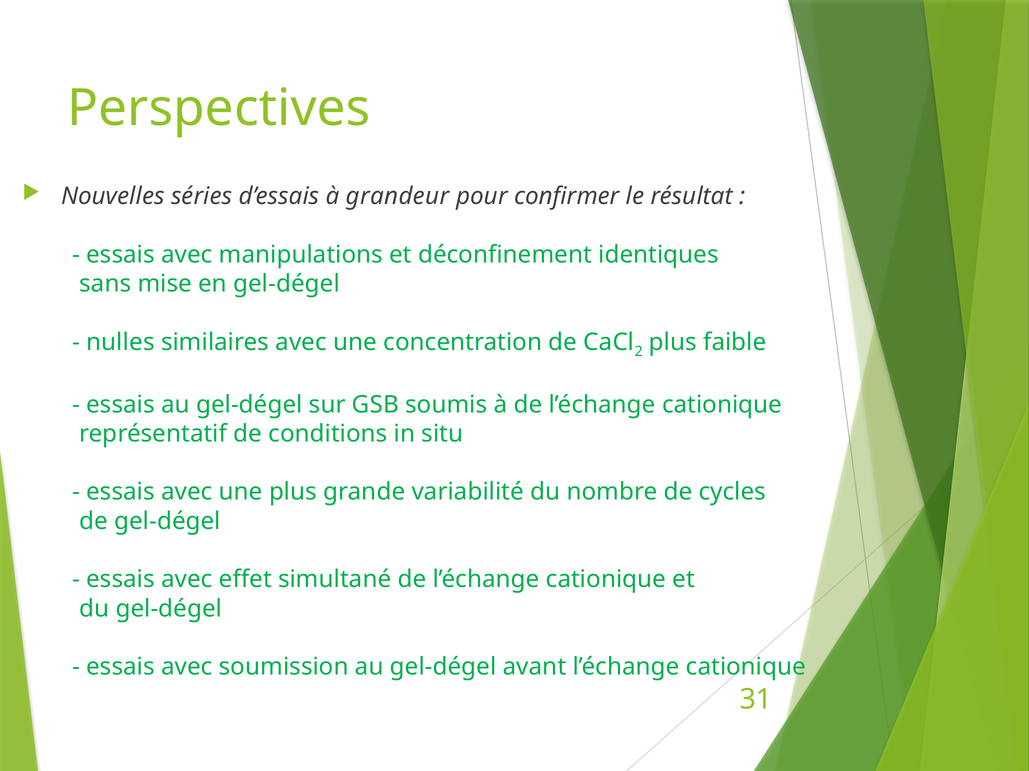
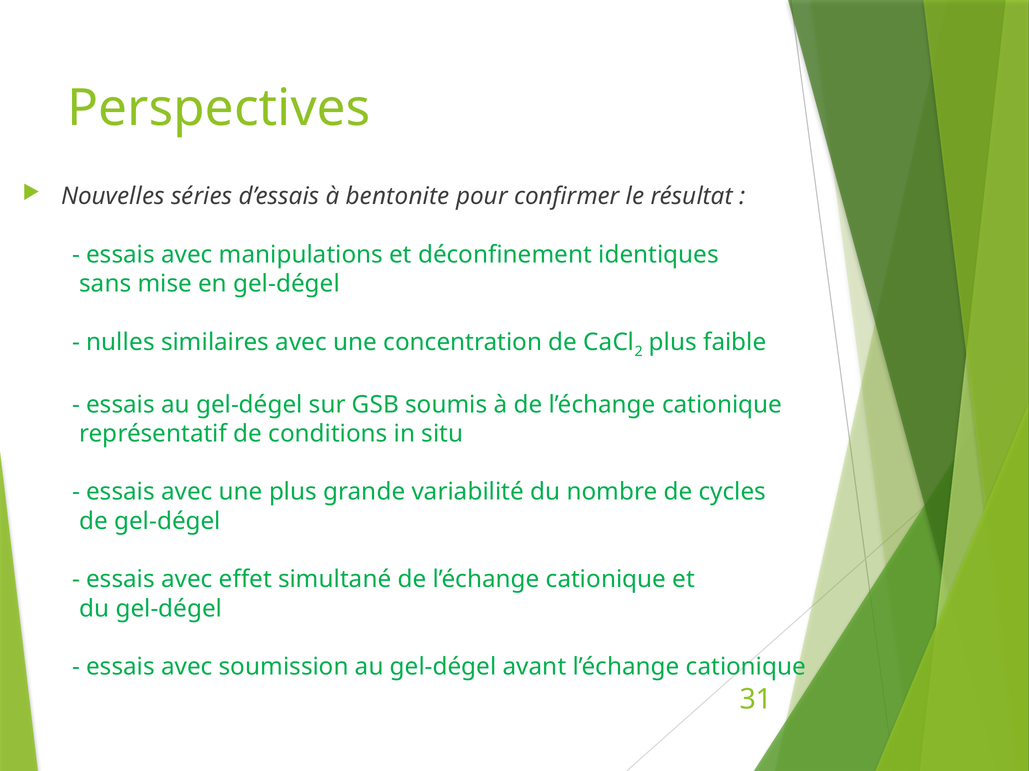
grandeur: grandeur -> bentonite
